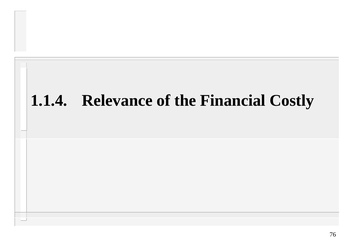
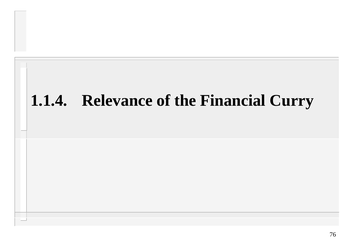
Costly: Costly -> Curry
